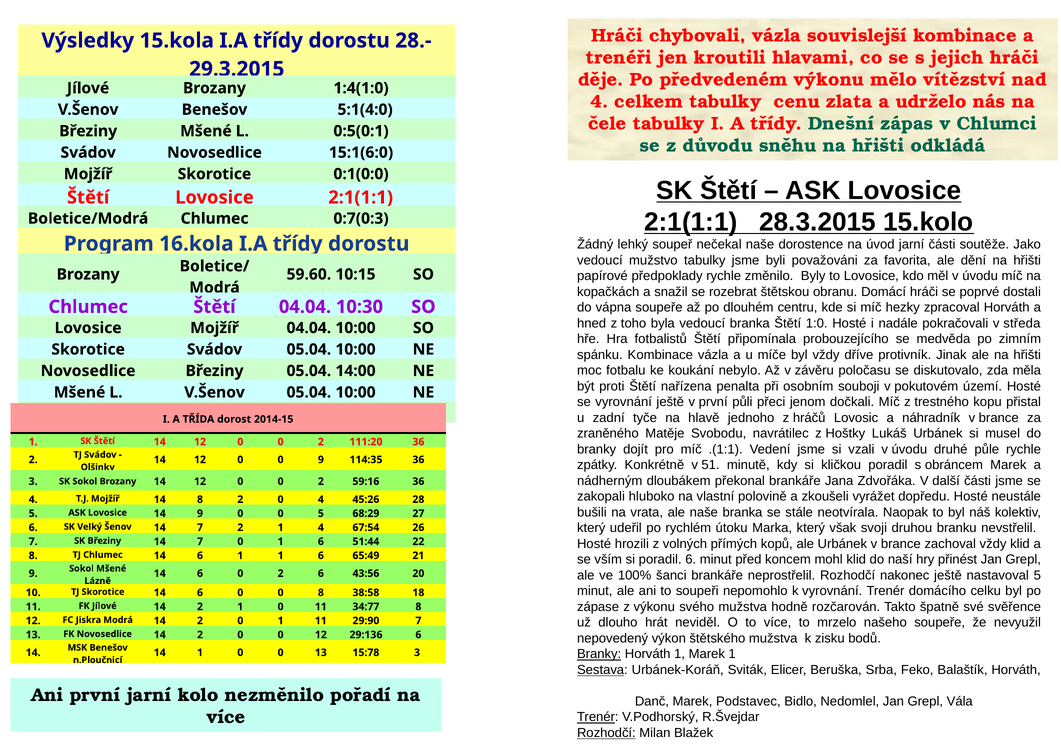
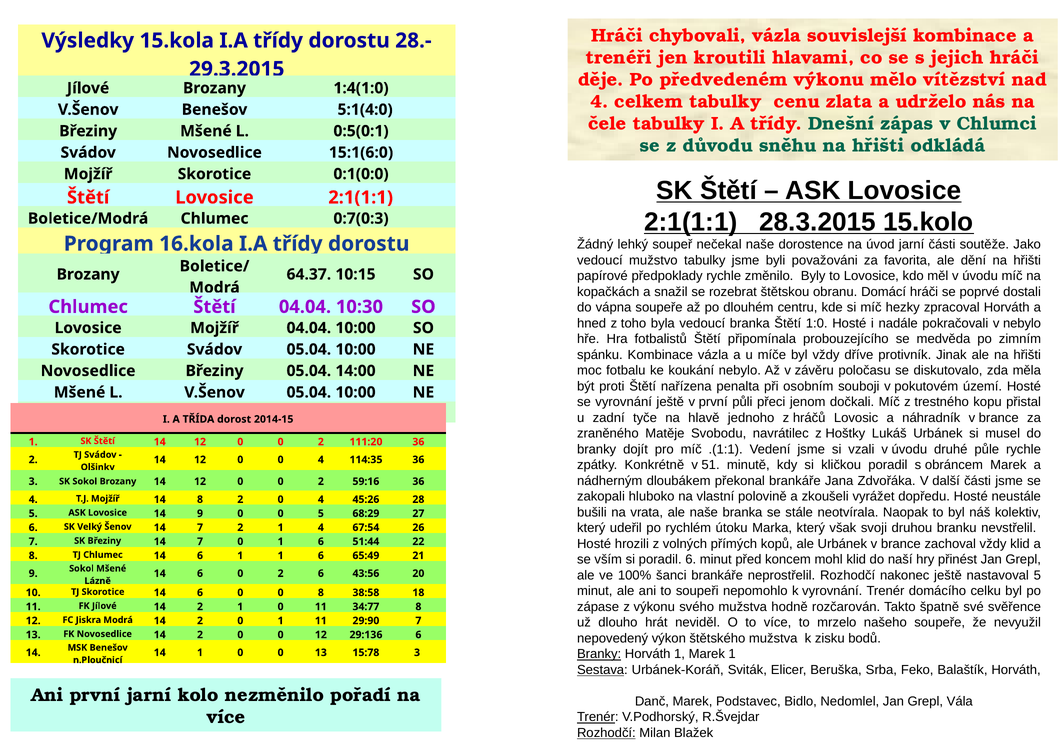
59.60: 59.60 -> 64.37
v středa: středa -> nebylo
0 0 9: 9 -> 4
